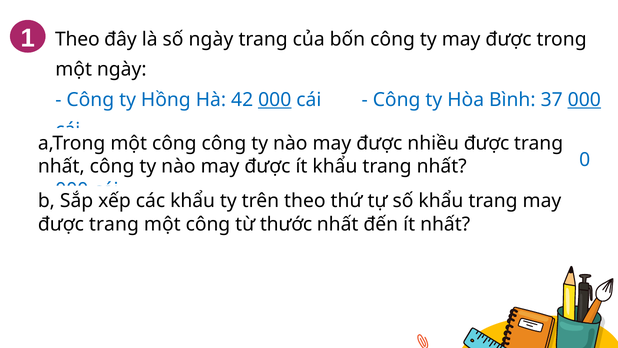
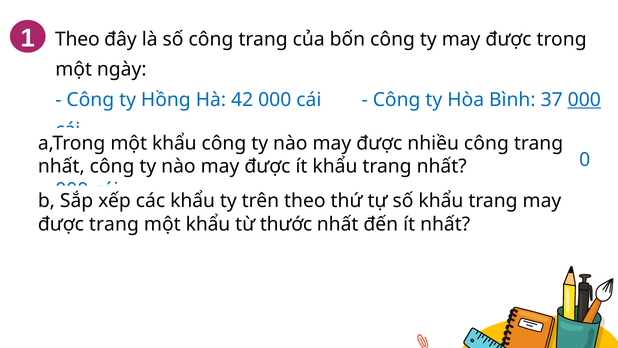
số ngày: ngày -> công
000 at (275, 100) underline: present -> none
a,Trong một công: công -> khẩu
nhiều được: được -> công
công at (208, 224): công -> khẩu
